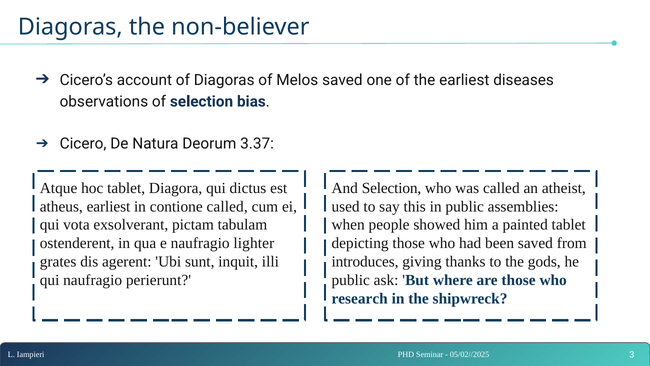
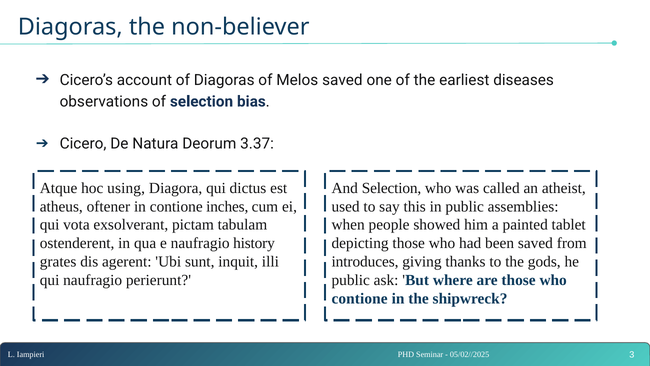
hoc tablet: tablet -> using
atheus earliest: earliest -> oftener
contione called: called -> inches
lighter: lighter -> history
research at (360, 298): research -> contione
